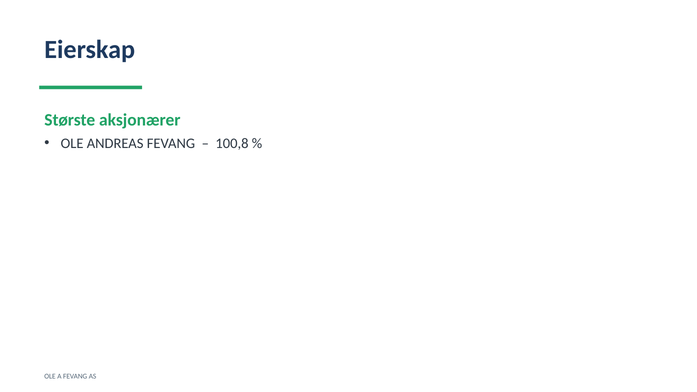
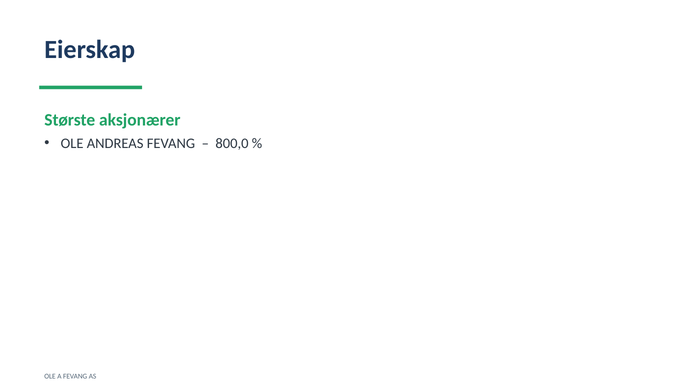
100,8: 100,8 -> 800,0
